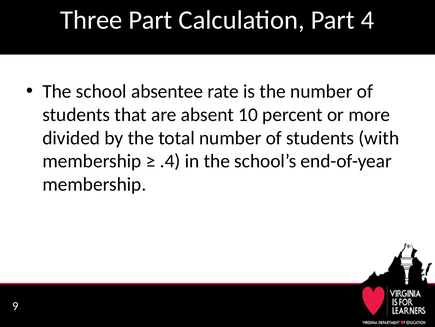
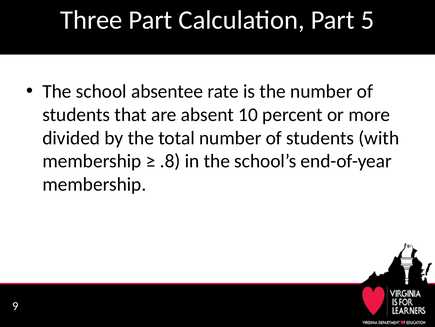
4: 4 -> 5
.4: .4 -> .8
